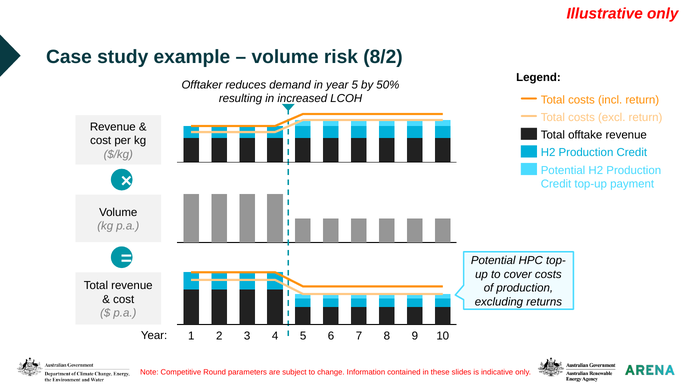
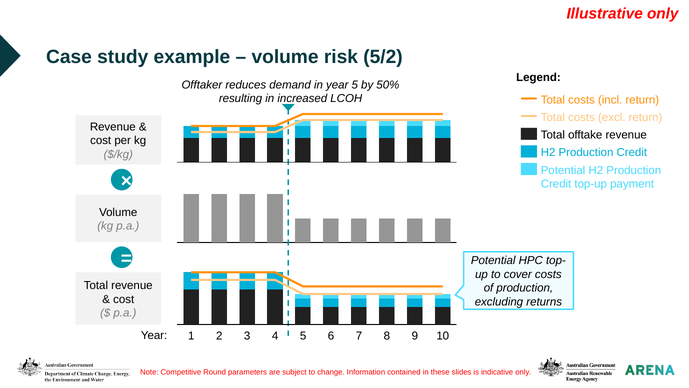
8/2: 8/2 -> 5/2
